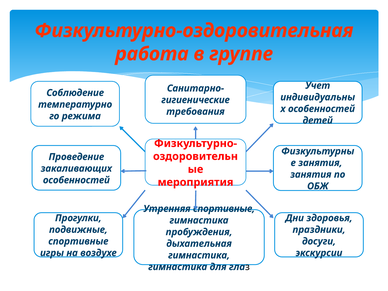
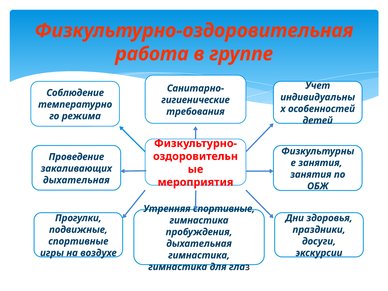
особенностей at (76, 180): особенностей -> дыхательная
